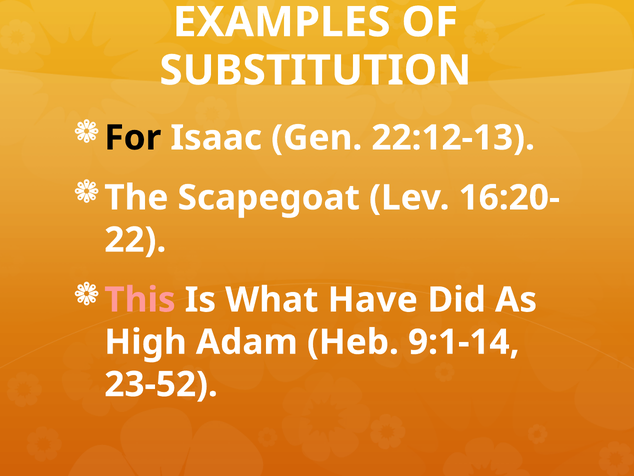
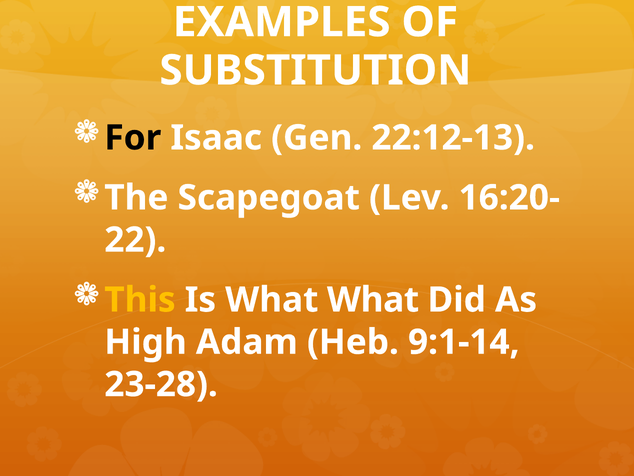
This colour: pink -> yellow
What Have: Have -> What
23-52: 23-52 -> 23-28
